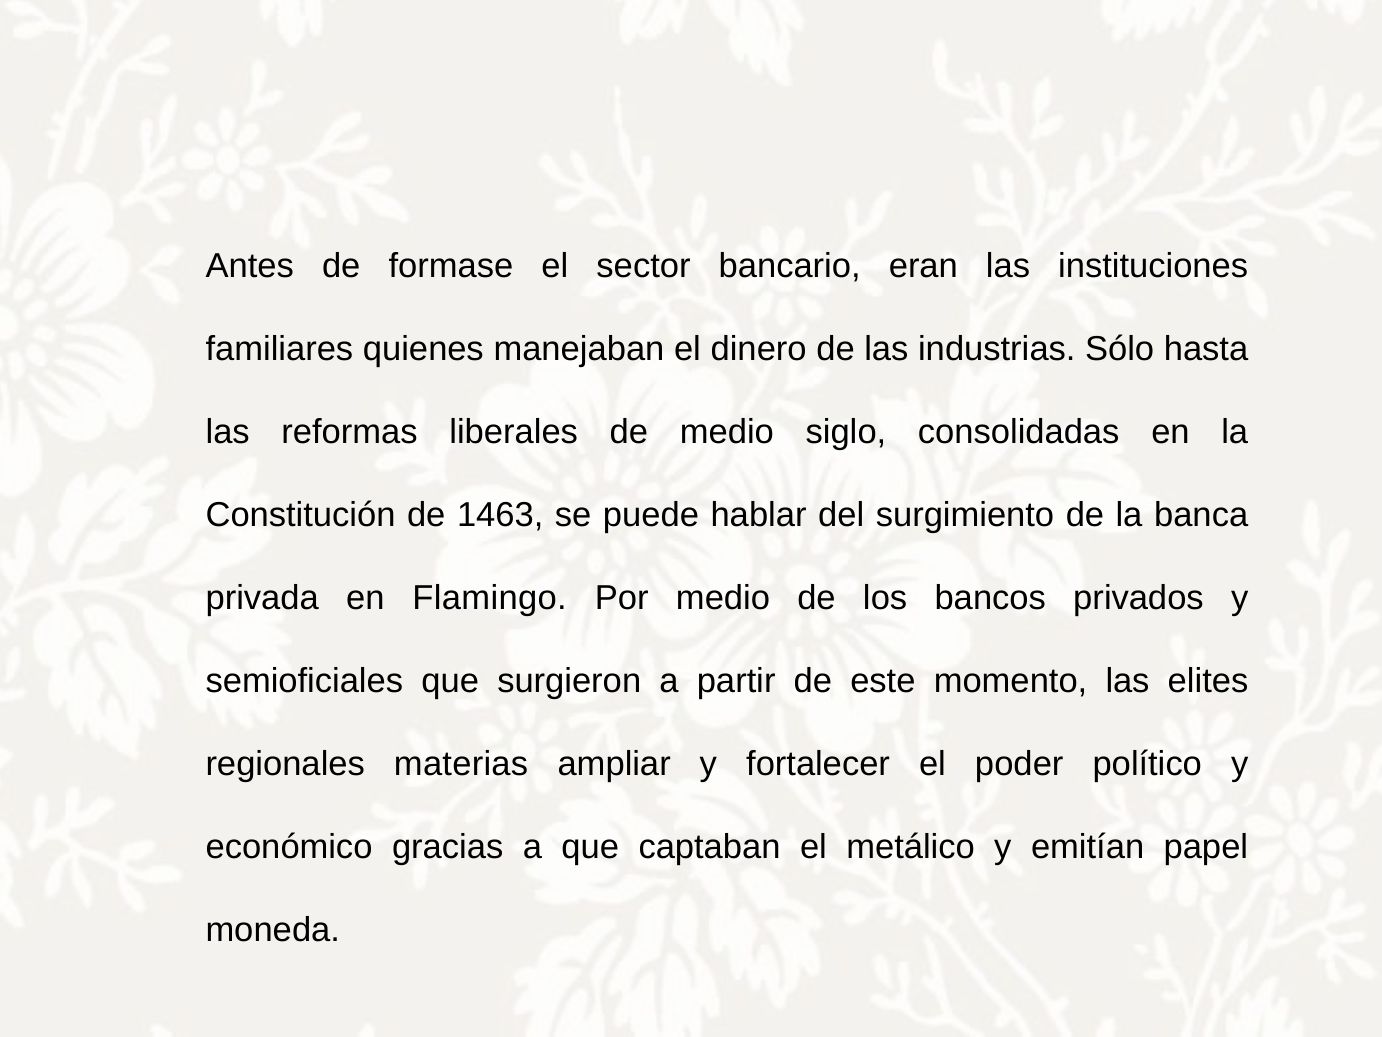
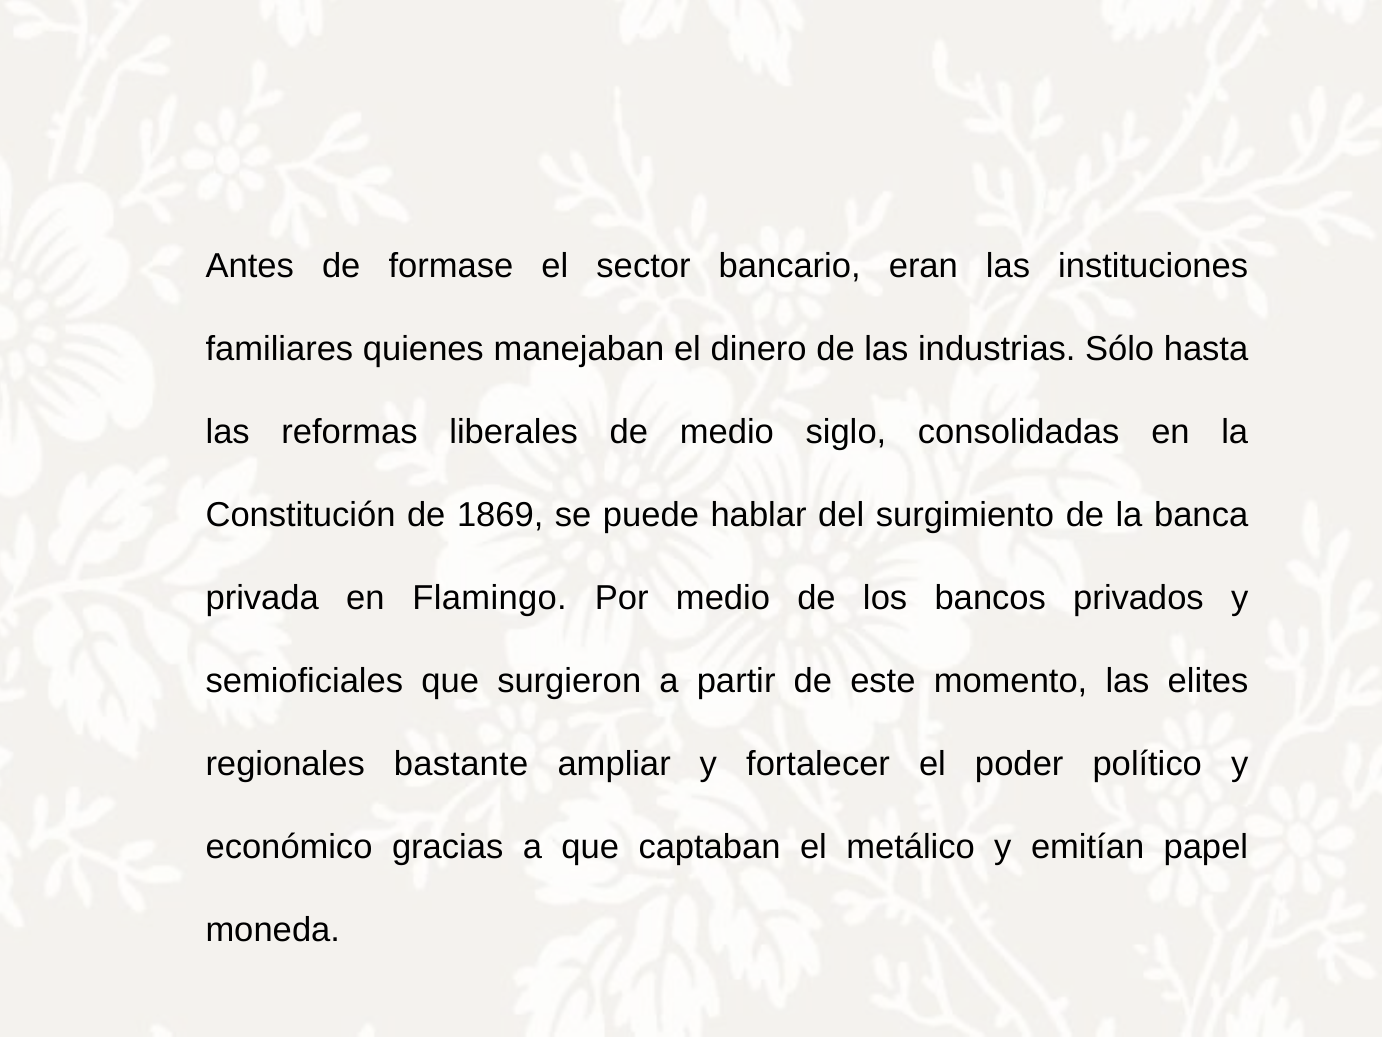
1463: 1463 -> 1869
materias: materias -> bastante
